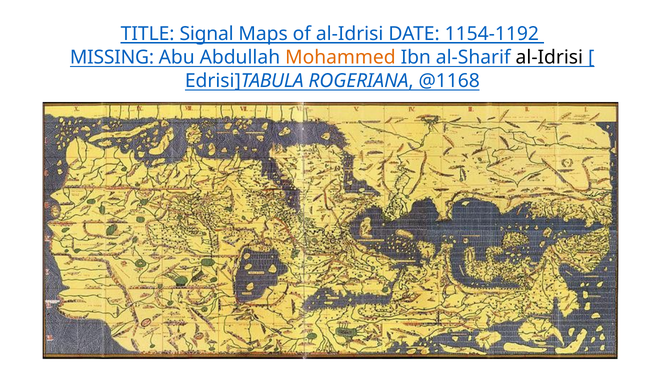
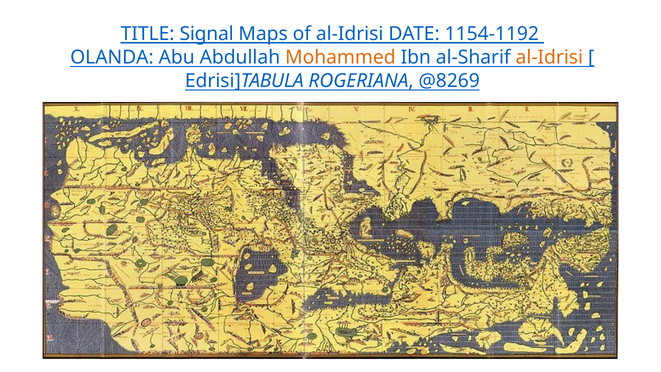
MISSING: MISSING -> OLANDA
al-Idrisi at (549, 57) colour: black -> orange
@1168: @1168 -> @8269
